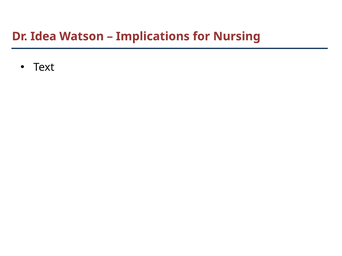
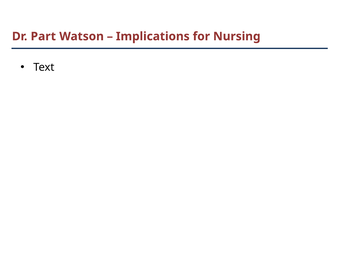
Idea: Idea -> Part
